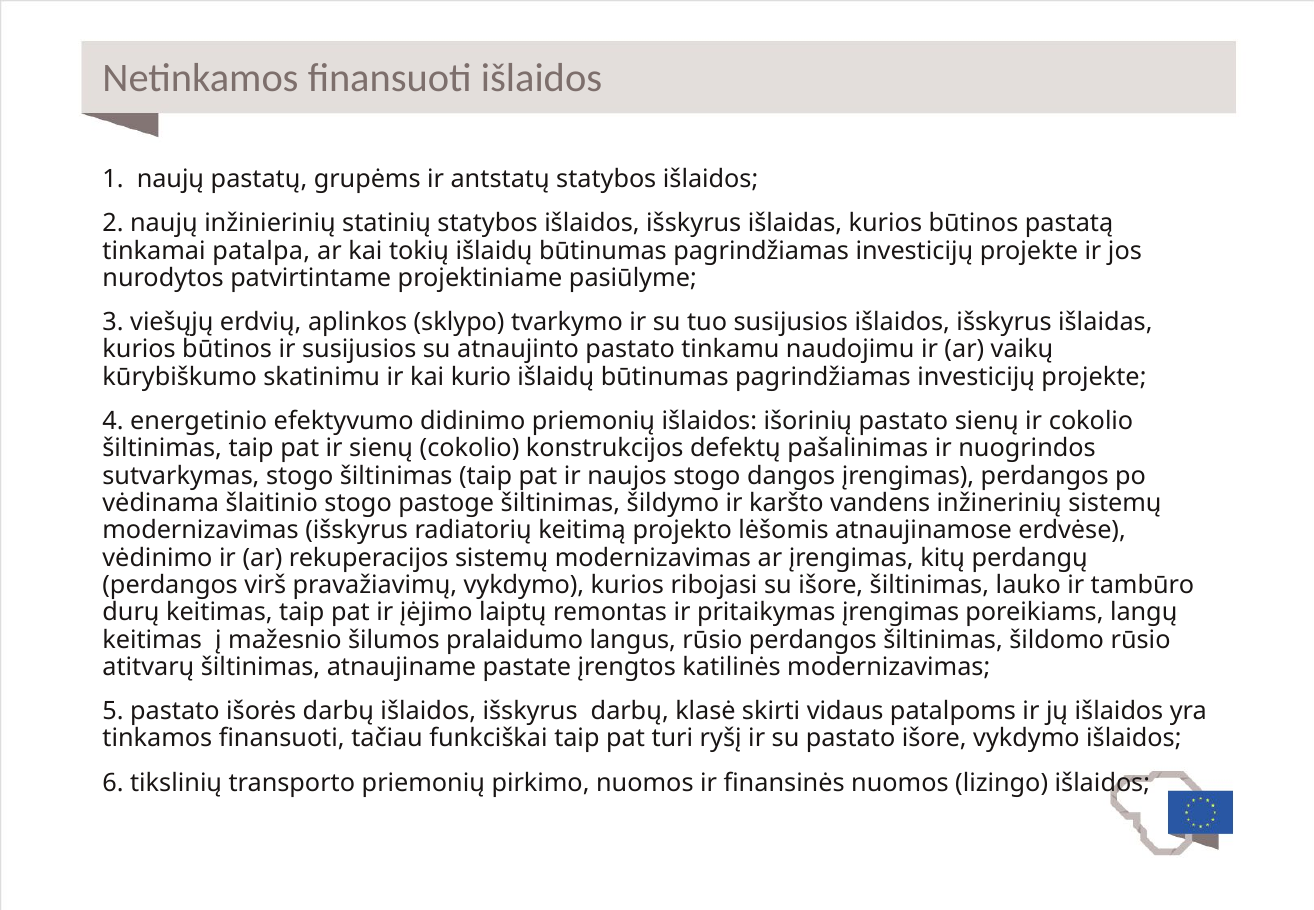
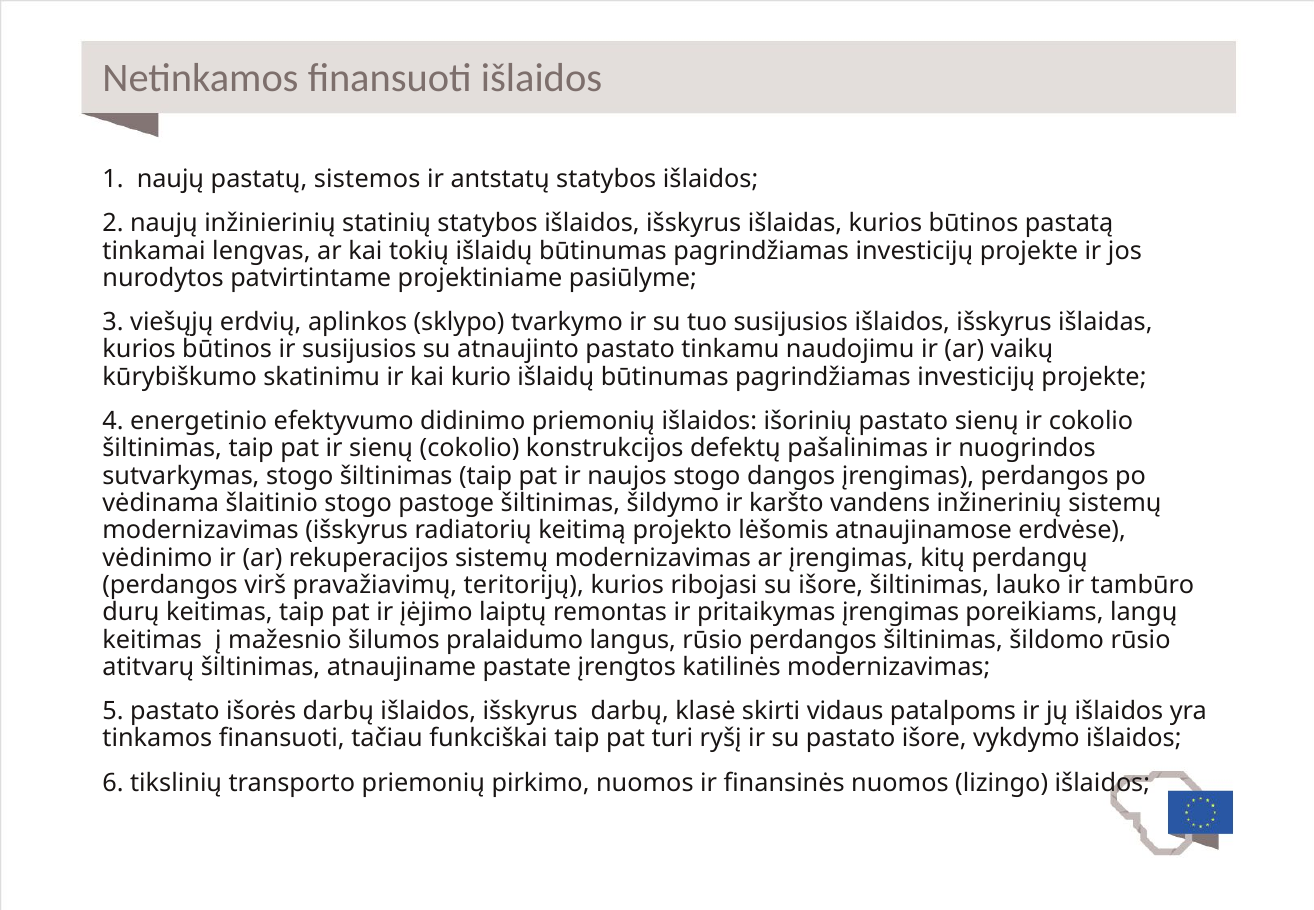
grupėms: grupėms -> sistemos
patalpa: patalpa -> lengvas
pravažiavimų vykdymo: vykdymo -> teritorijų
